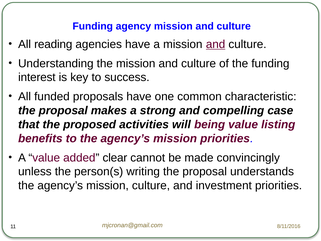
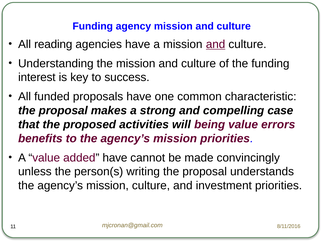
listing: listing -> errors
added clear: clear -> have
